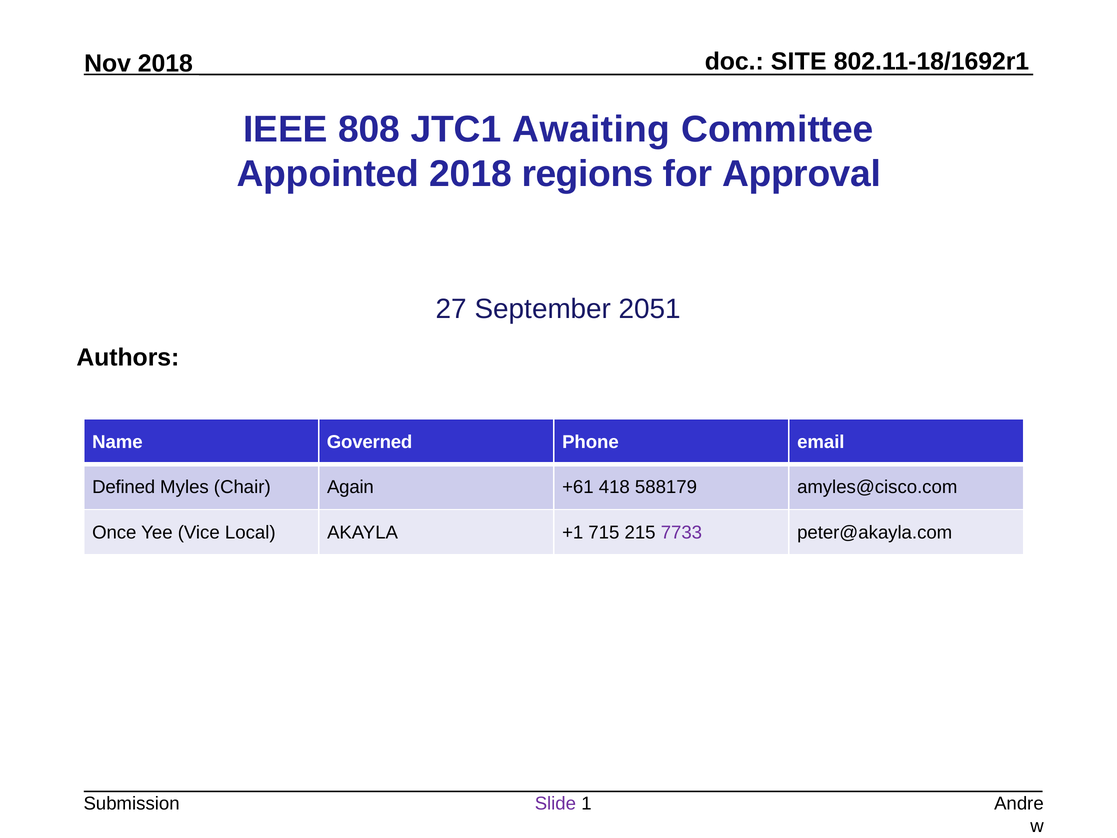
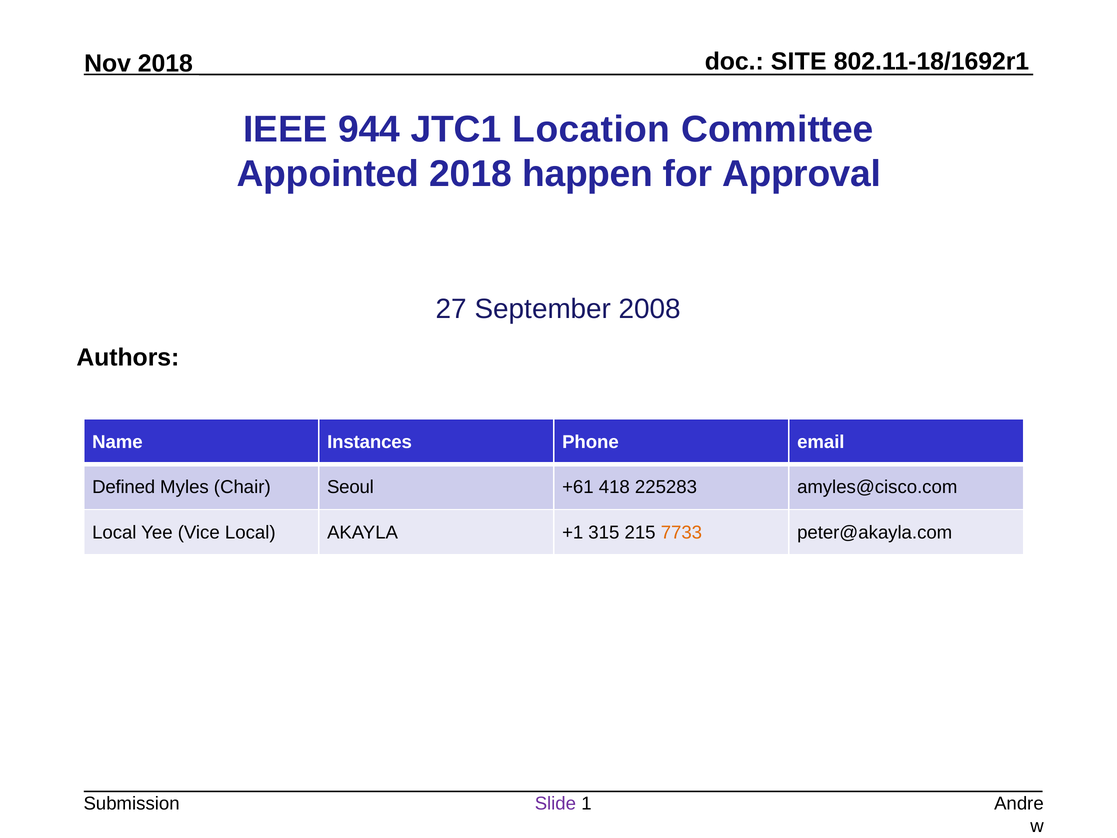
808: 808 -> 944
Awaiting: Awaiting -> Location
regions: regions -> happen
2051: 2051 -> 2008
Governed: Governed -> Instances
Again: Again -> Seoul
588179: 588179 -> 225283
Once at (114, 532): Once -> Local
715: 715 -> 315
7733 colour: purple -> orange
